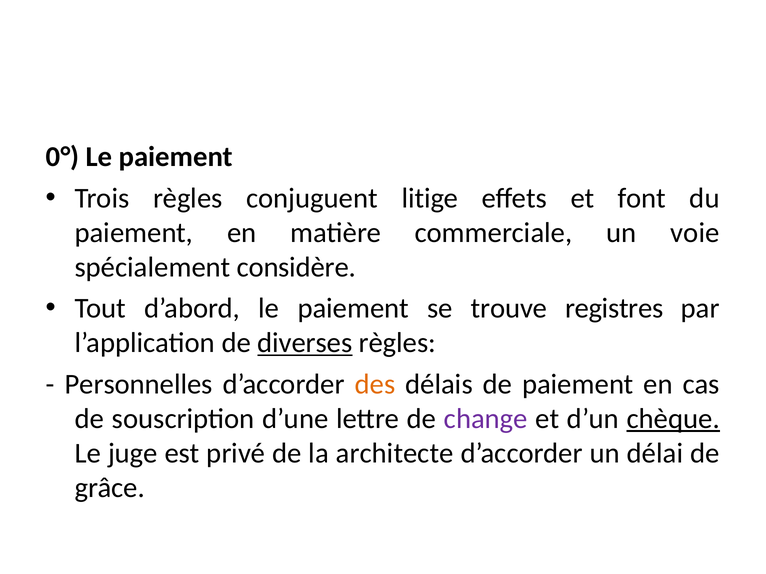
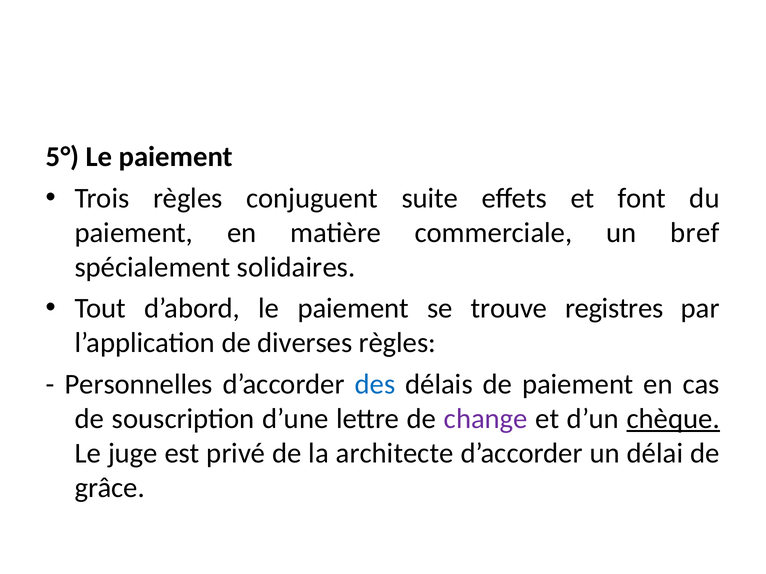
0°: 0° -> 5°
litige: litige -> suite
voie: voie -> bref
considère: considère -> solidaires
diverses underline: present -> none
des colour: orange -> blue
